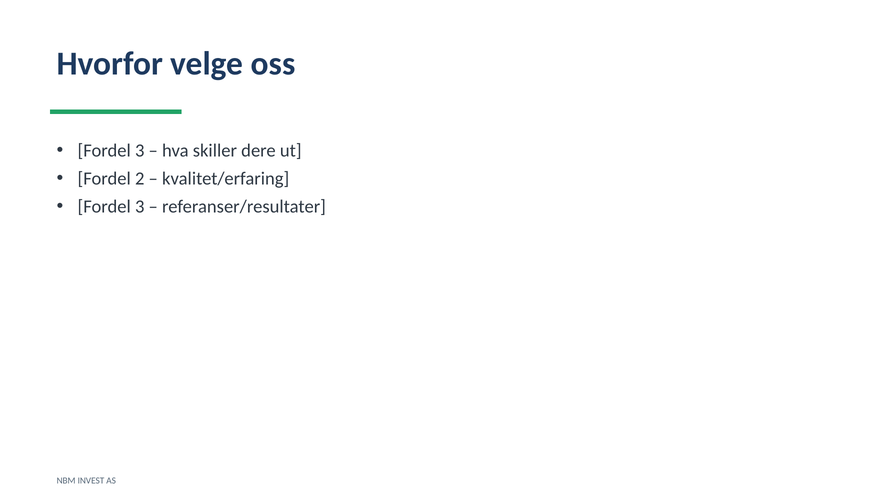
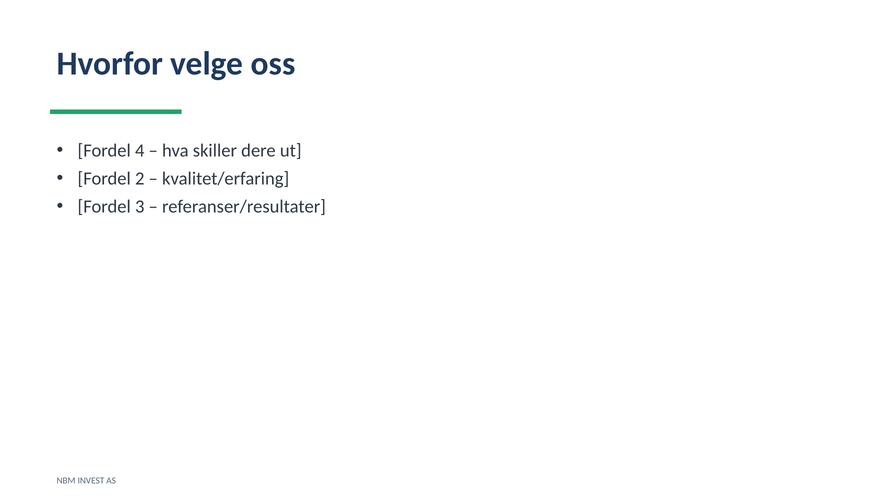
3 at (140, 151): 3 -> 4
